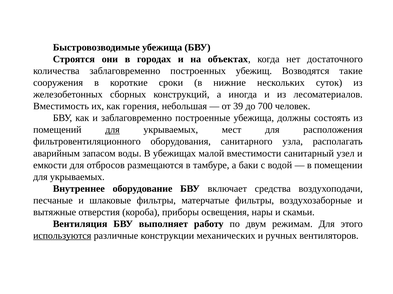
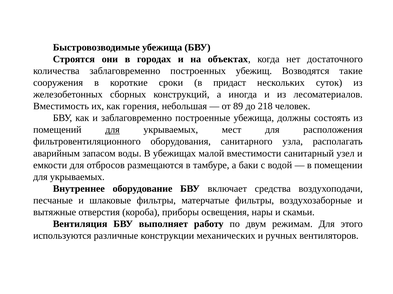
нижние: нижние -> придаст
39: 39 -> 89
700: 700 -> 218
используются underline: present -> none
